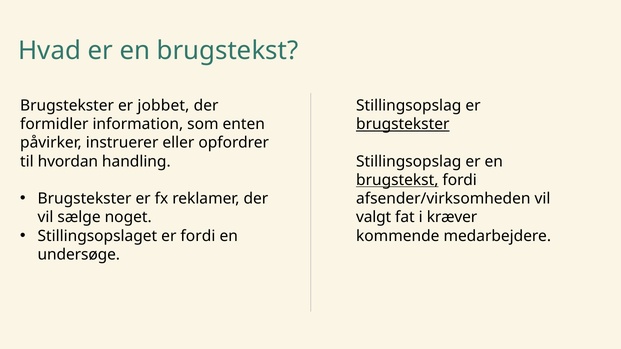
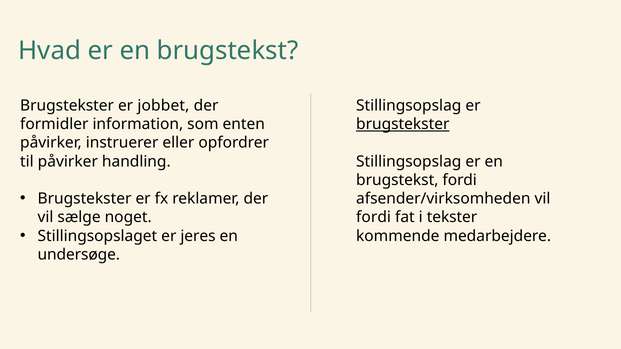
til hvordan: hvordan -> påvirker
brugstekst at (397, 180) underline: present -> none
valgt at (374, 217): valgt -> fordi
kræver: kræver -> tekster
er fordi: fordi -> jeres
